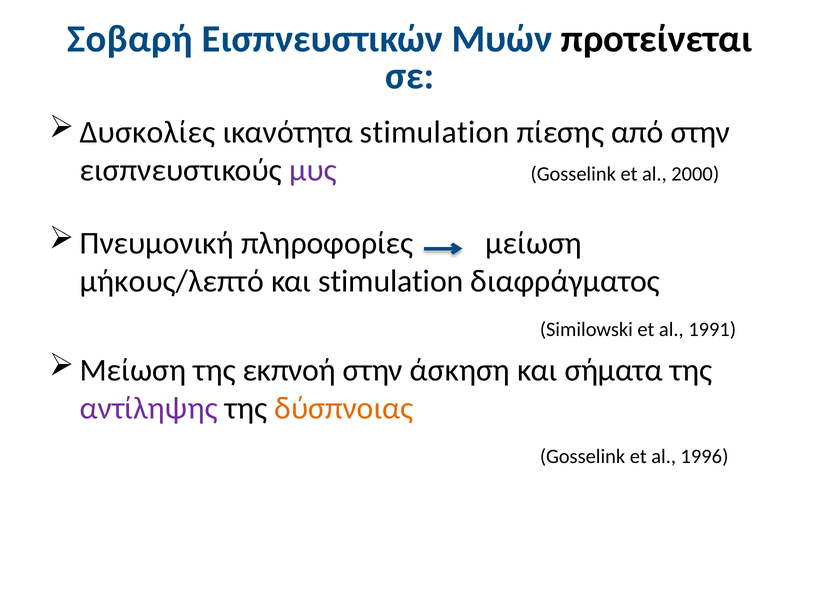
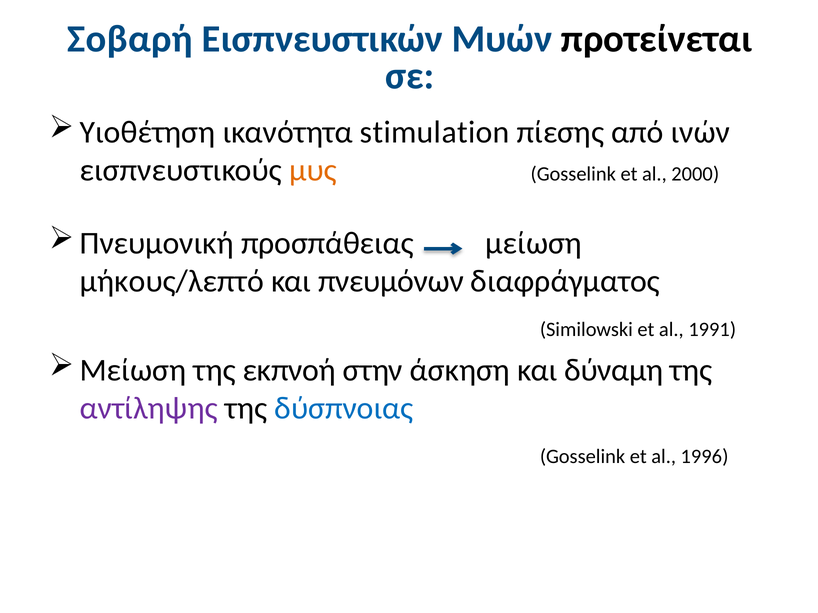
Δυσκολίες: Δυσκολίες -> Υιοθέτηση
από στην: στην -> ινών
μυς colour: purple -> orange
πληροφορίες: πληροφορίες -> προσπάθειας
και stimulation: stimulation -> πνευμόνων
σήματα: σήματα -> δύναμη
δύσπνοιας colour: orange -> blue
